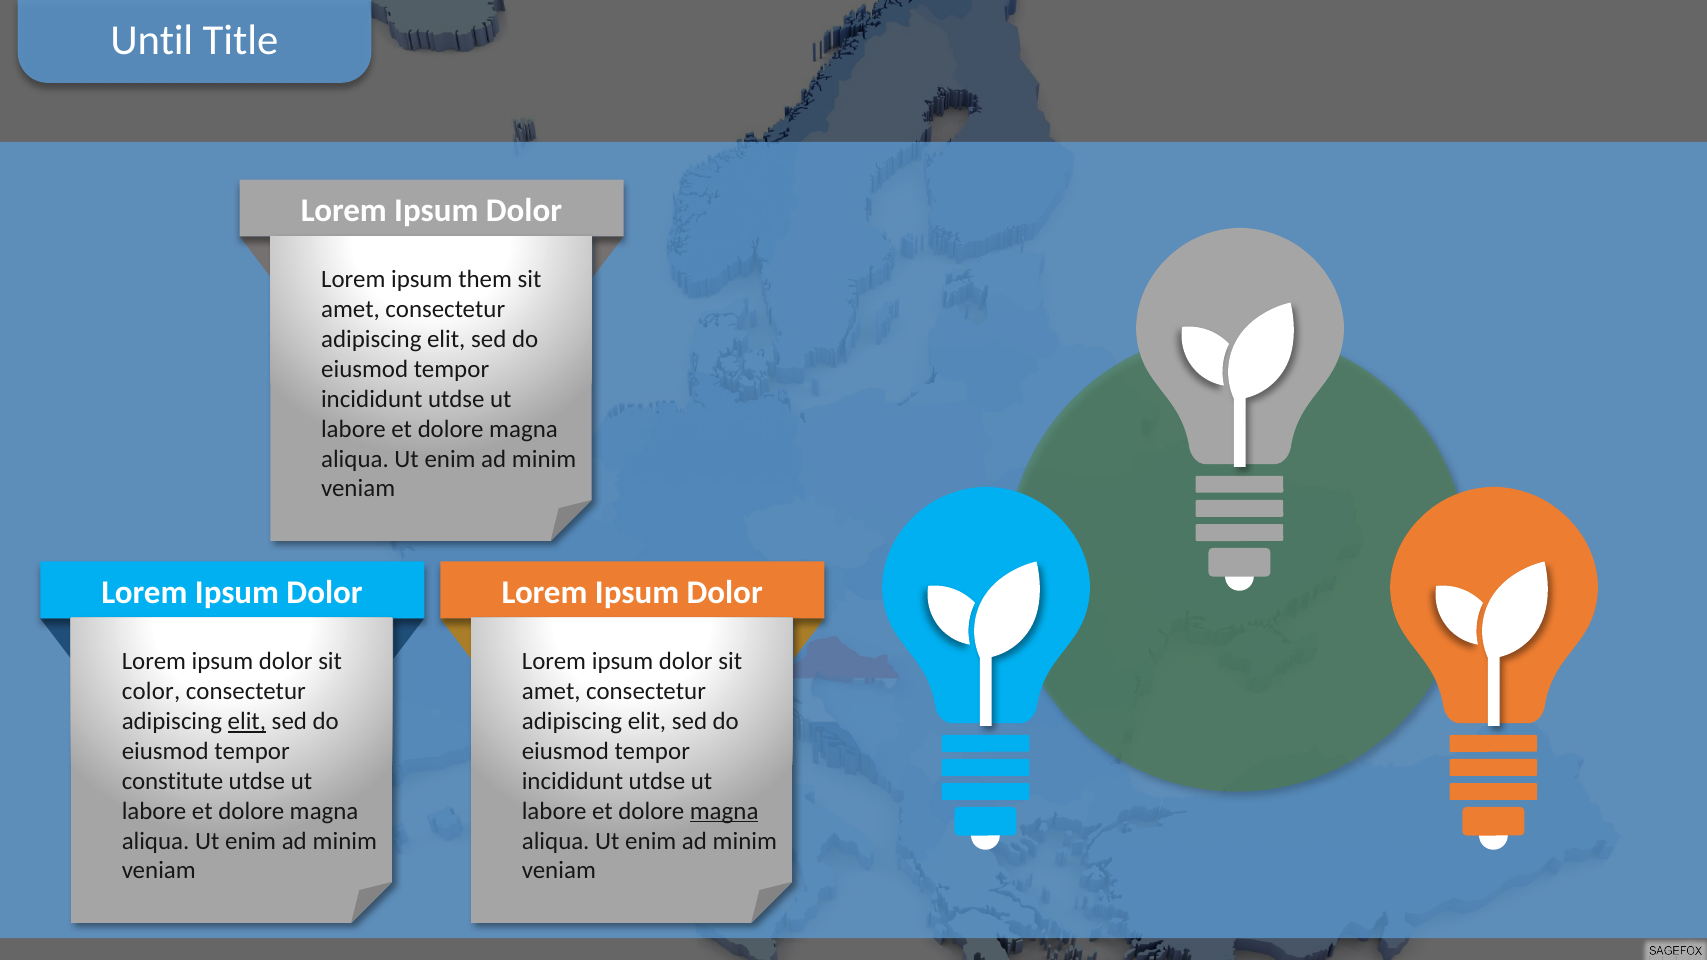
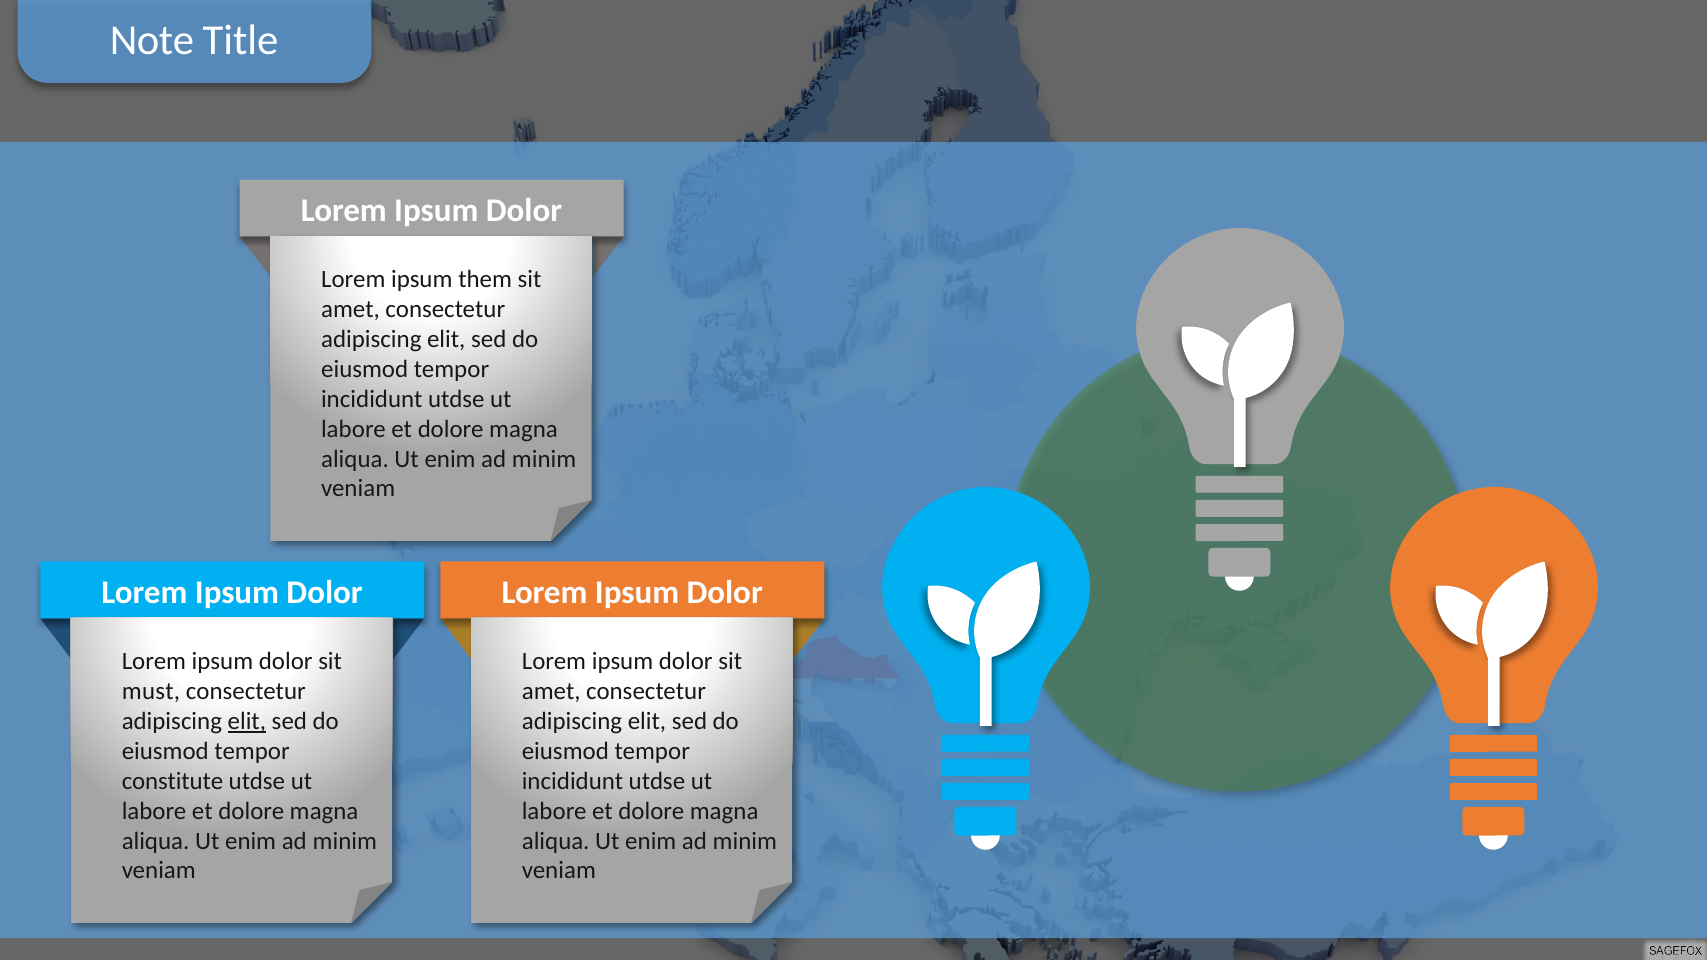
Until: Until -> Note
color: color -> must
magna at (724, 811) underline: present -> none
